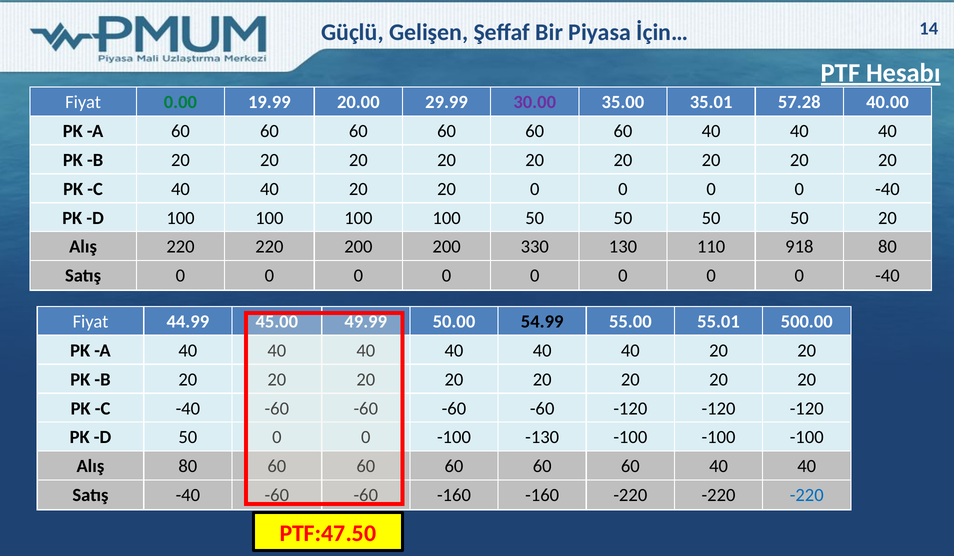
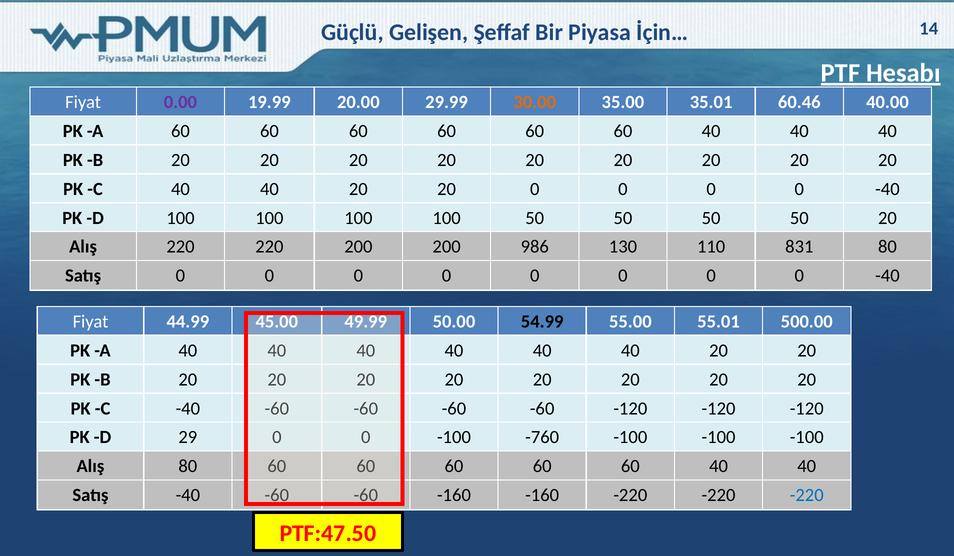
0.00 colour: green -> purple
30.00 colour: purple -> orange
57.28: 57.28 -> 60.46
330: 330 -> 986
918: 918 -> 831
D 50: 50 -> 29
-130: -130 -> -760
